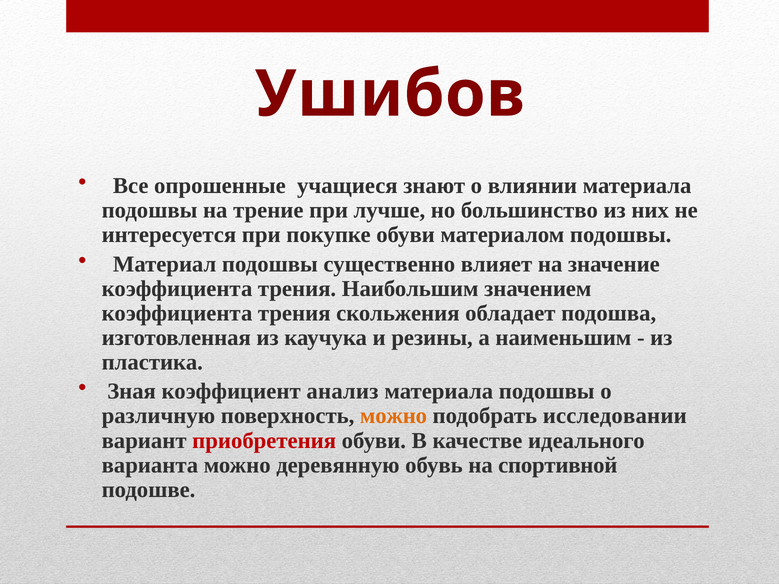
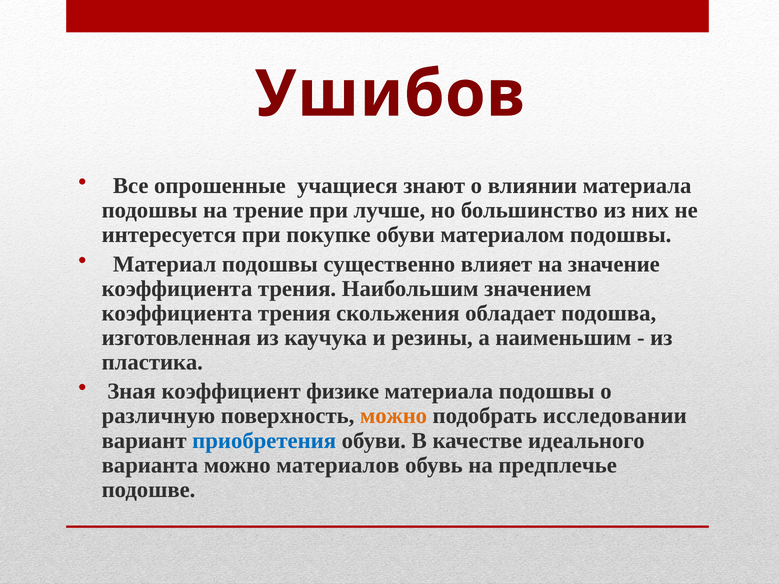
анализ: анализ -> физике
приобретения colour: red -> blue
деревянную: деревянную -> материалов
спортивной: спортивной -> предплечье
